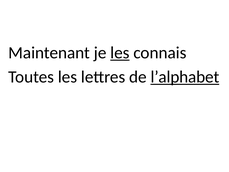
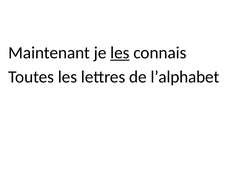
l’alphabet underline: present -> none
